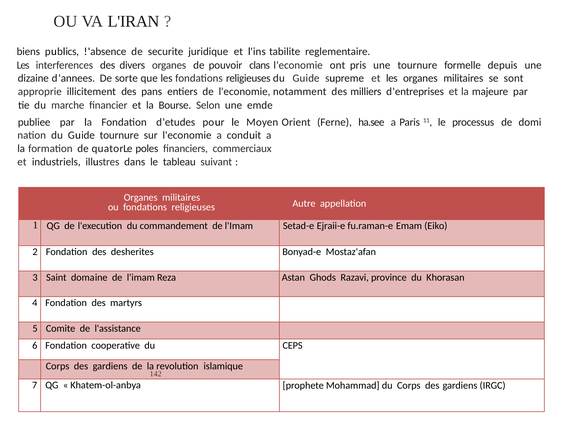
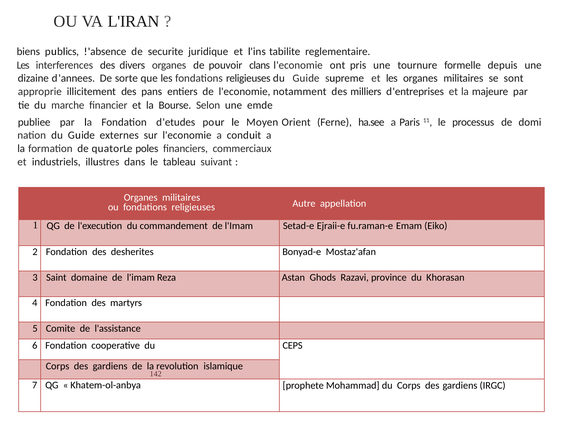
Guide tournure: tournure -> externes
